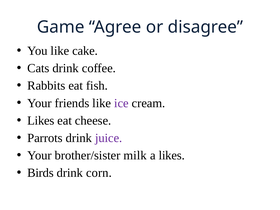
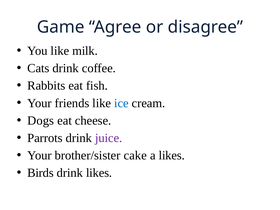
cake: cake -> milk
ice colour: purple -> blue
Likes at (41, 121): Likes -> Dogs
milk: milk -> cake
drink corn: corn -> likes
